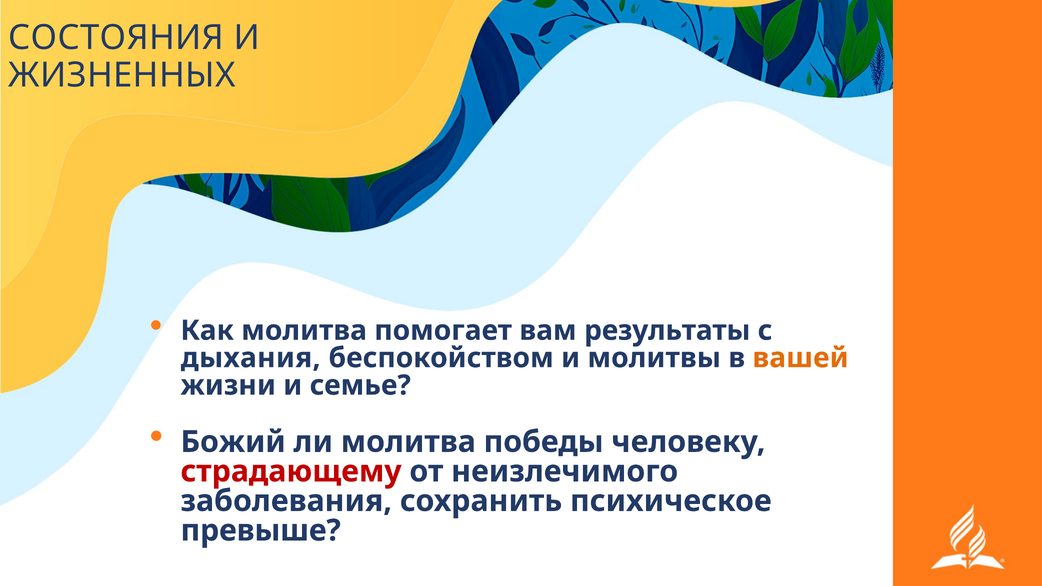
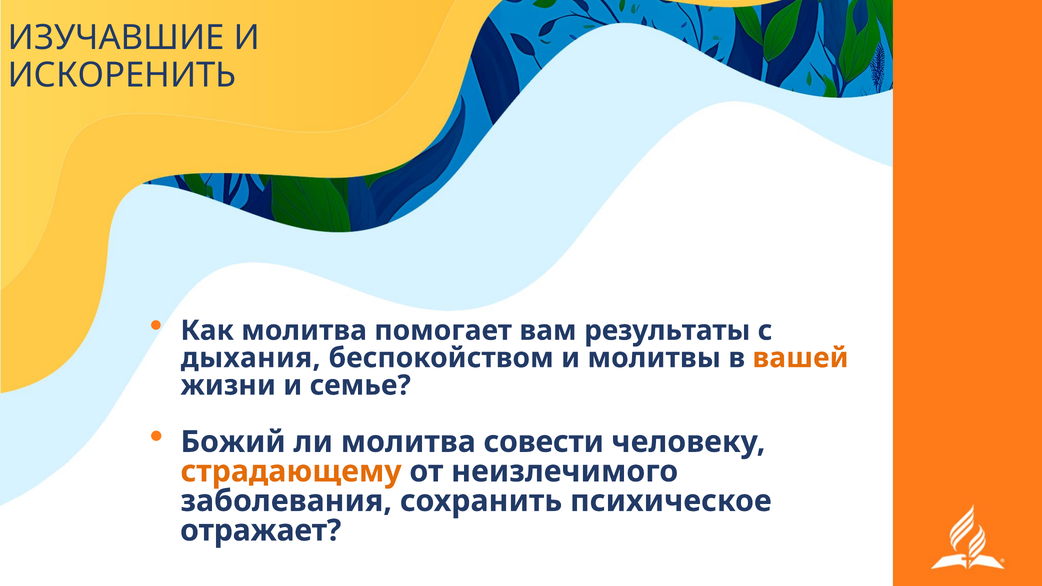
СОСТОЯНИЯ: СОСТОЯНИЯ -> ИЗУЧАВШИЕ
ЖИЗНЕННЫХ: ЖИЗНЕННЫХ -> ИСКОРЕНИТЬ
победы: победы -> совести
страдающему colour: red -> orange
превыше: превыше -> отражает
